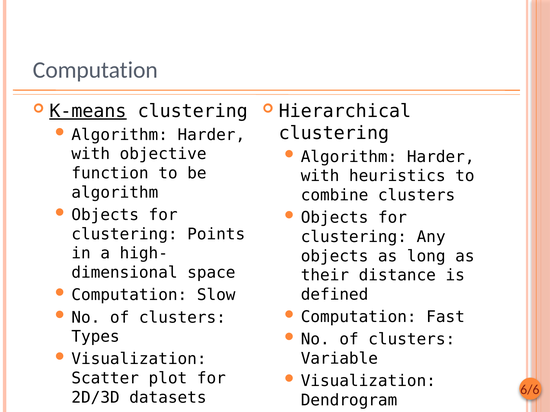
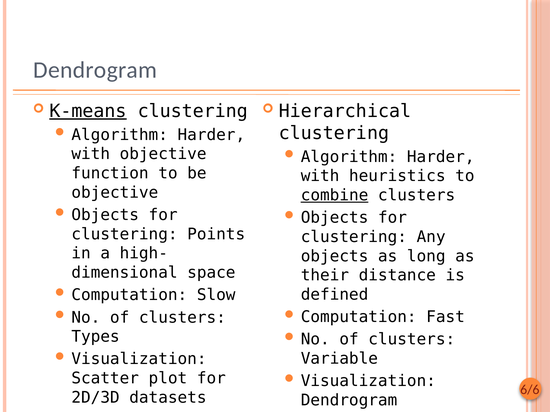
Computation at (95, 70): Computation -> Dendrogram
algorithm at (115, 193): algorithm -> objective
combine underline: none -> present
